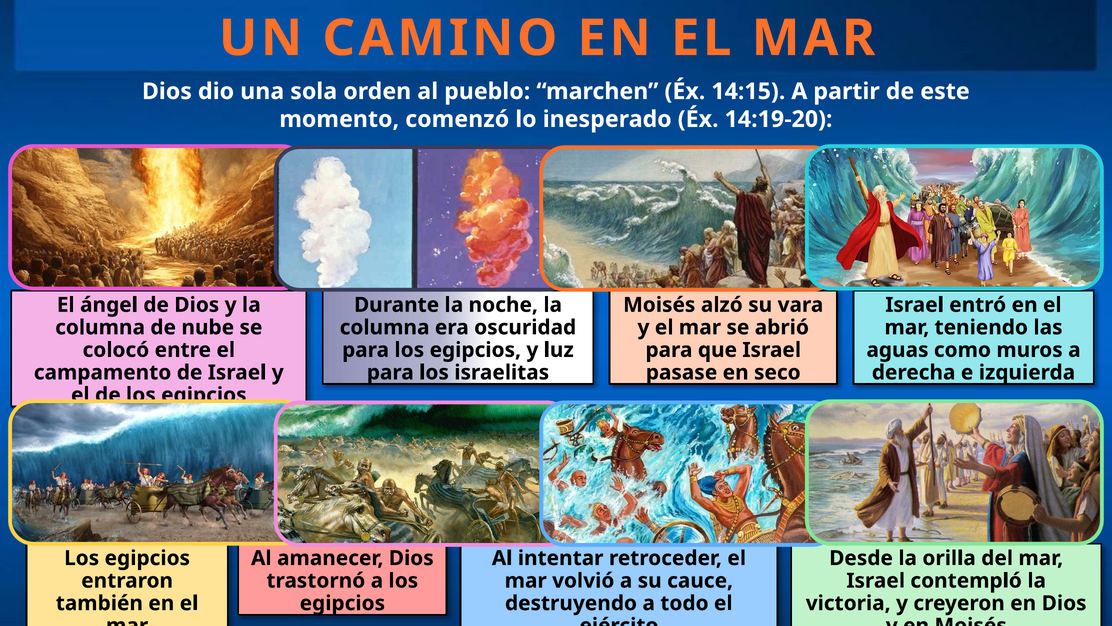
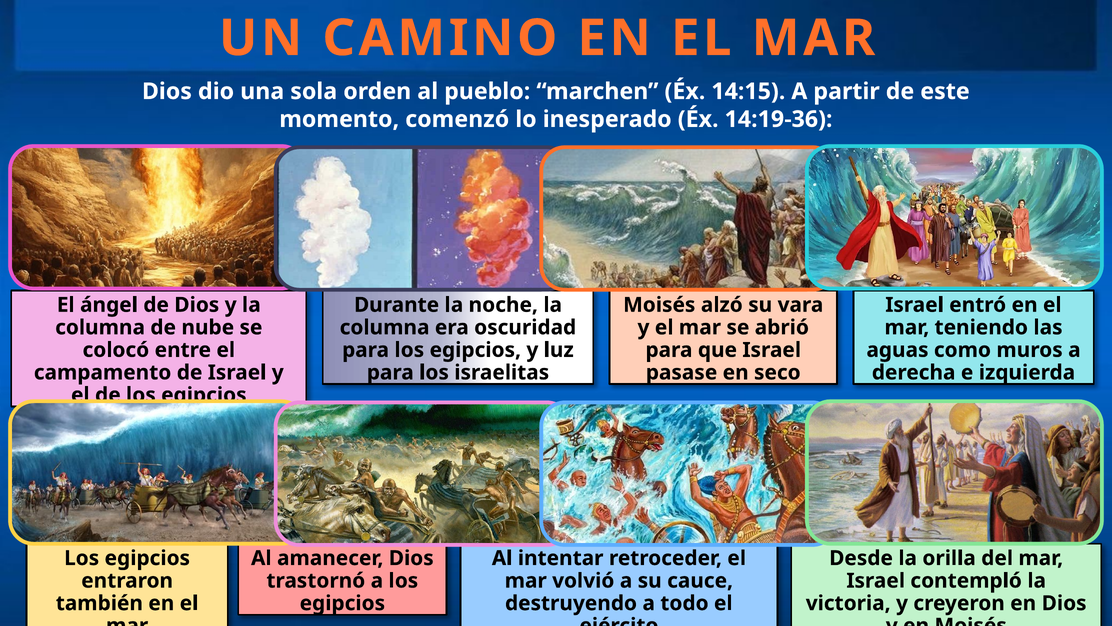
14:19-20: 14:19-20 -> 14:19-36
